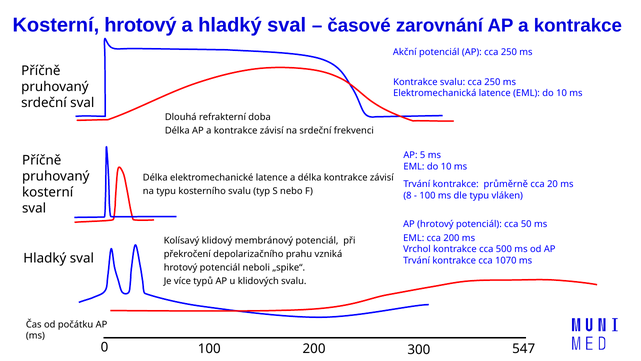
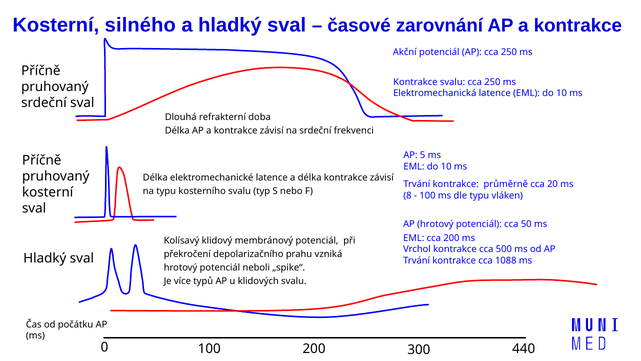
Kosterní hrotový: hrotový -> silného
1070: 1070 -> 1088
547: 547 -> 440
